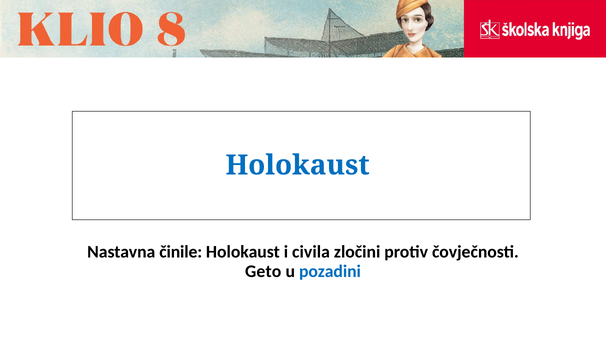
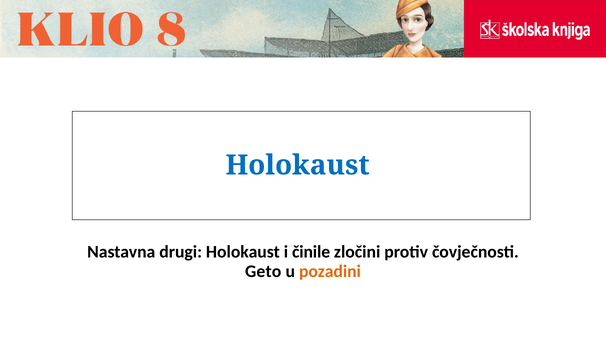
činile: činile -> drugi
civila: civila -> činile
pozadini colour: blue -> orange
